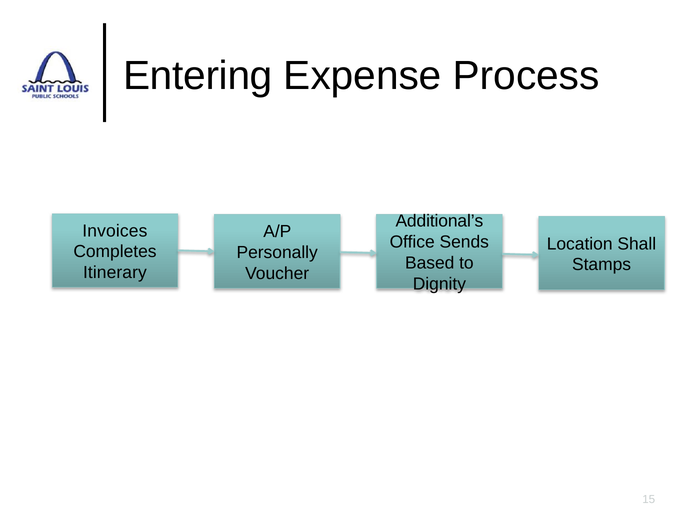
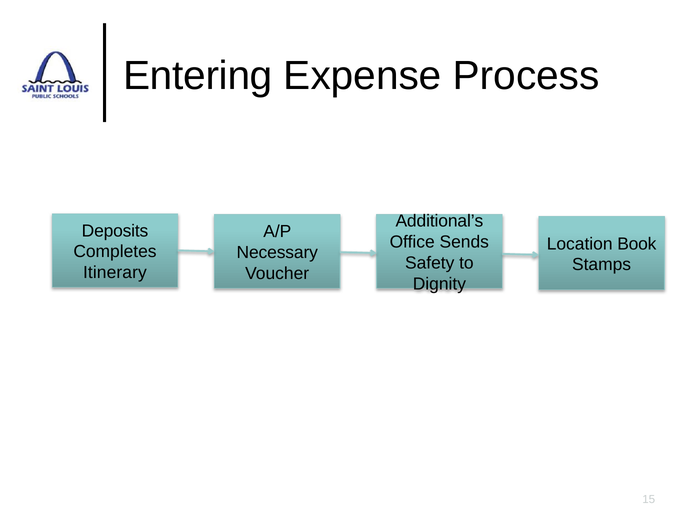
Invoices: Invoices -> Deposits
Shall: Shall -> Book
Personally: Personally -> Necessary
Based: Based -> Safety
